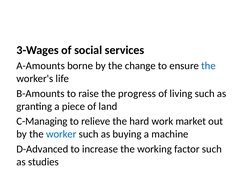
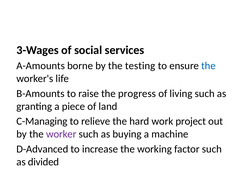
change: change -> testing
market: market -> project
worker colour: blue -> purple
studies: studies -> divided
